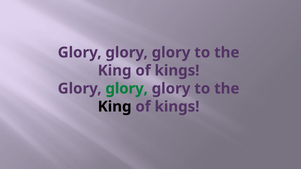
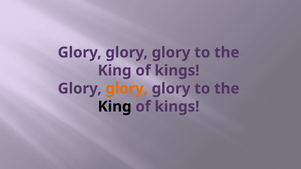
glory at (127, 89) colour: green -> orange
